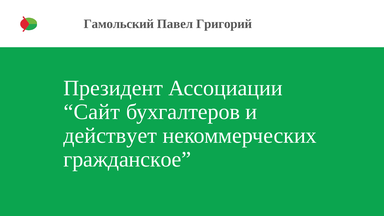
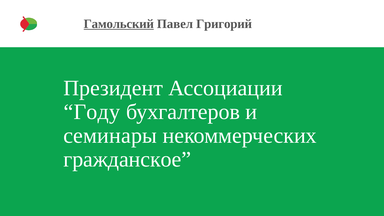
Гамольский underline: none -> present
Сайт: Сайт -> Году
действует: действует -> семинары
